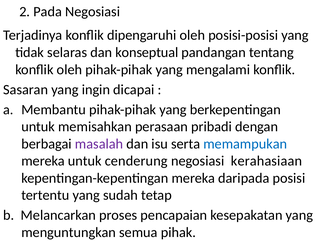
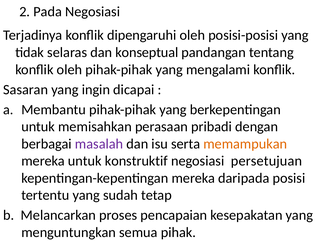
memampukan colour: blue -> orange
cenderung: cenderung -> konstruktif
kerahasiaan: kerahasiaan -> persetujuan
